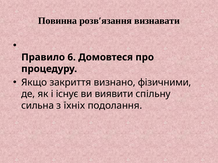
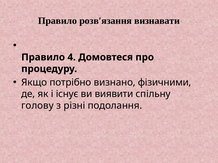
Повинна at (58, 21): Повинна -> Правило
6: 6 -> 4
закриття: закриття -> потрібно
сильна: сильна -> голову
їхніх: їхніх -> різні
